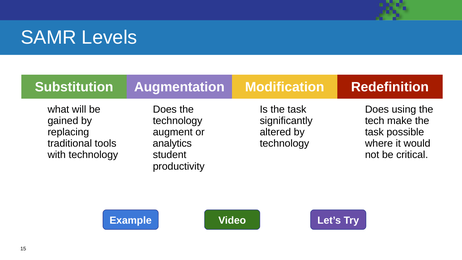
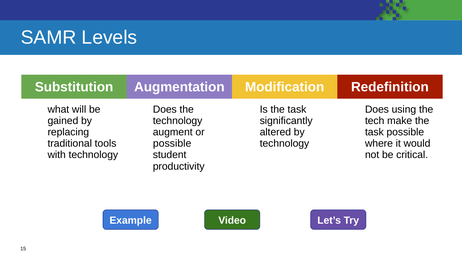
analytics at (172, 143): analytics -> possible
